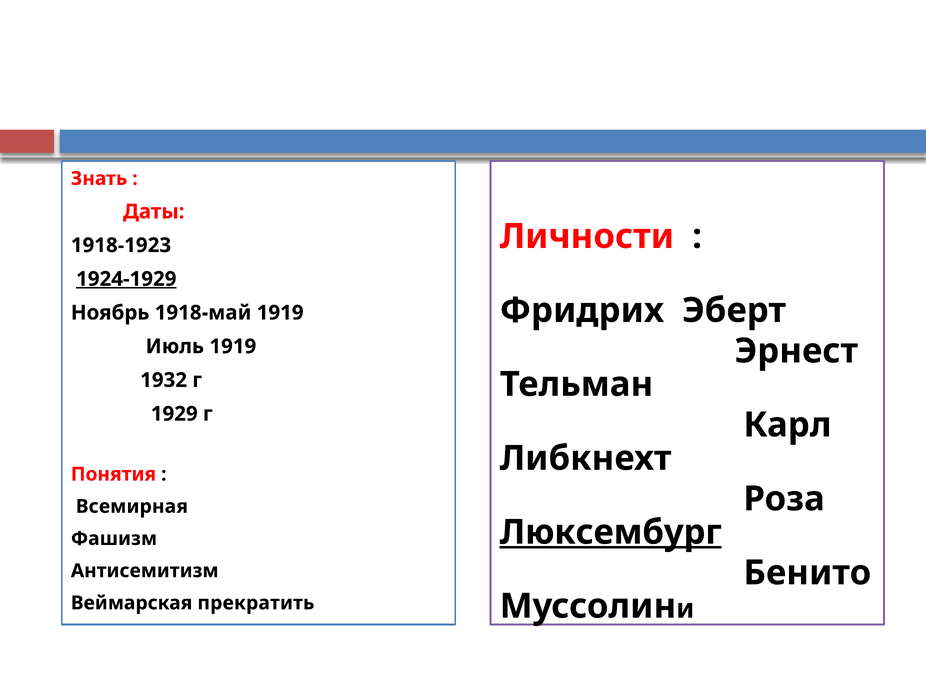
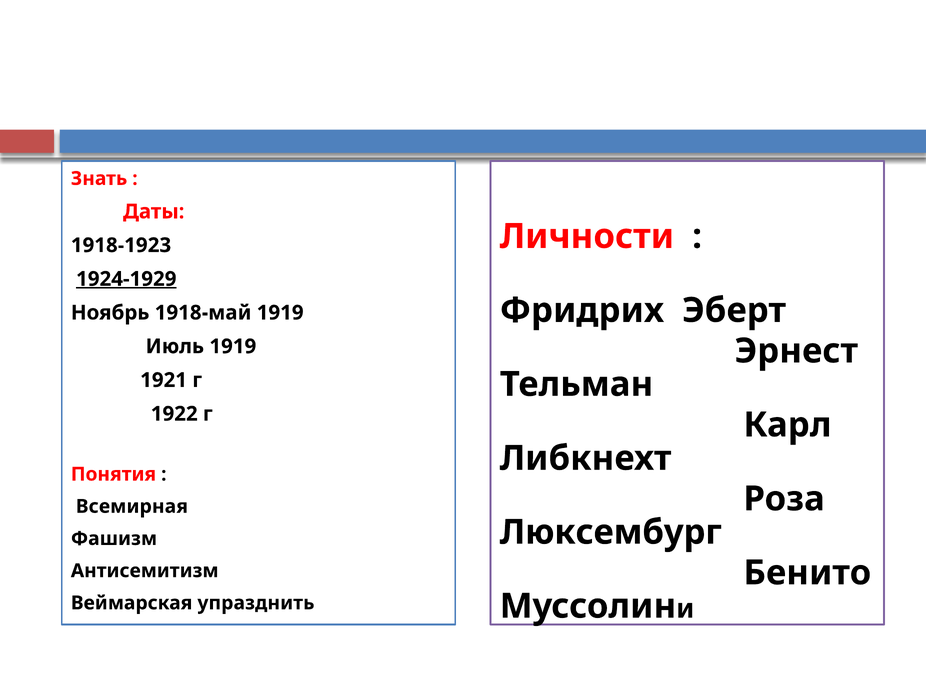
1932: 1932 -> 1921
1929: 1929 -> 1922
Люксембург underline: present -> none
прекратить: прекратить -> упразднить
